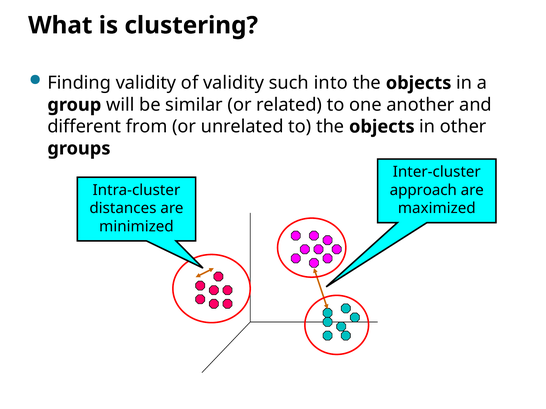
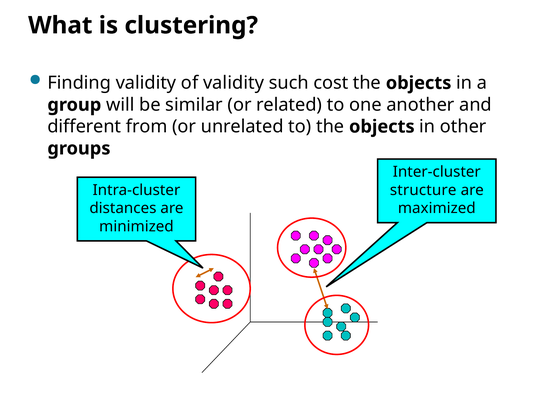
into: into -> cost
approach: approach -> structure
